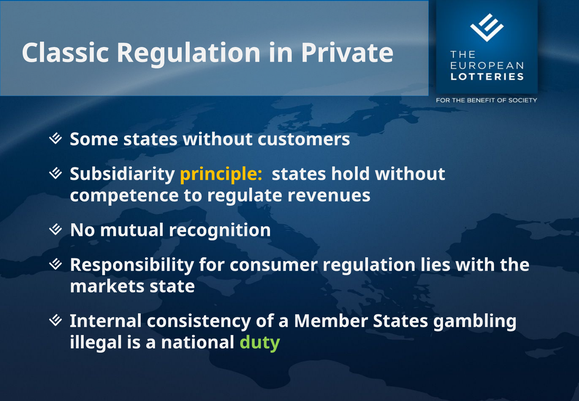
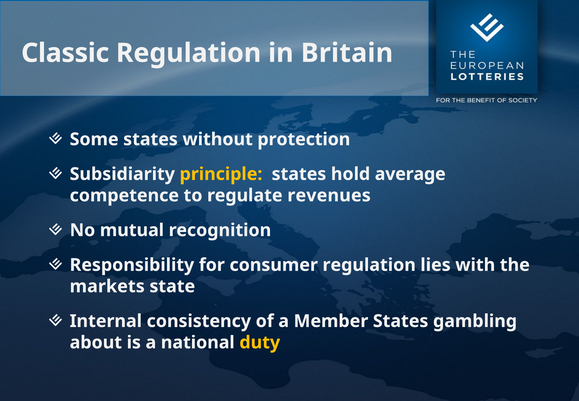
Private: Private -> Britain
customers: customers -> protection
hold without: without -> average
illegal: illegal -> about
duty colour: light green -> yellow
